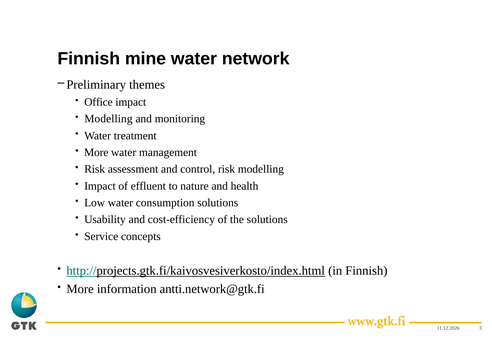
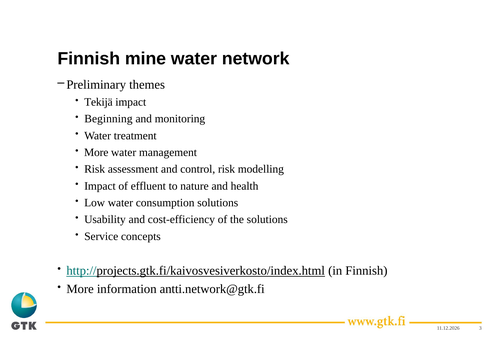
Office: Office -> Tekijä
Modelling at (108, 119): Modelling -> Beginning
